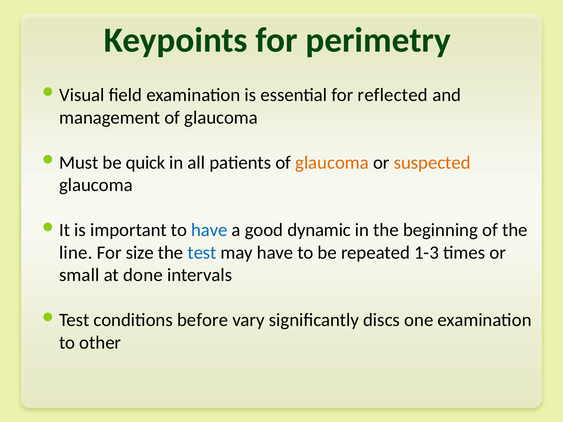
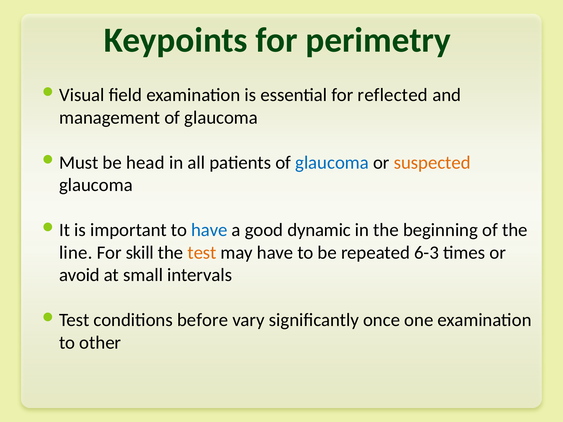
quick: quick -> head
glaucoma at (332, 163) colour: orange -> blue
size: size -> skill
test colour: blue -> orange
1-3: 1-3 -> 6-3
small: small -> avoid
done: done -> small
discs: discs -> once
